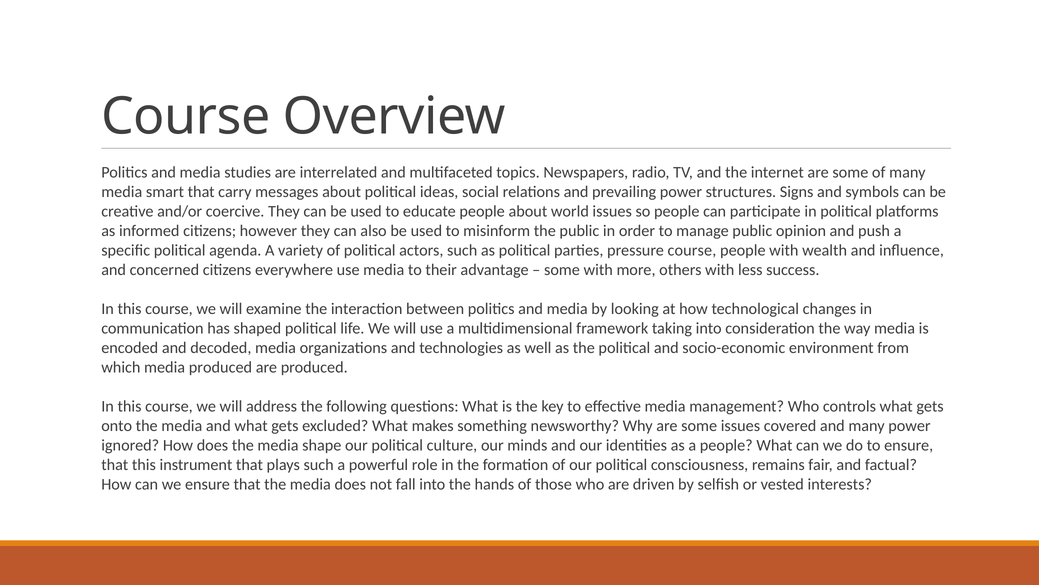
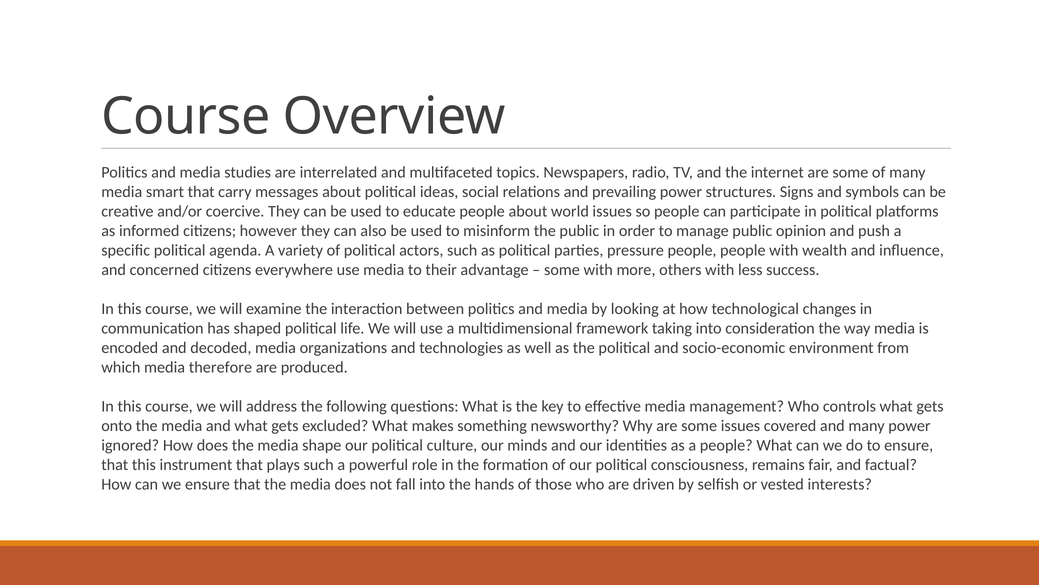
pressure course: course -> people
media produced: produced -> therefore
